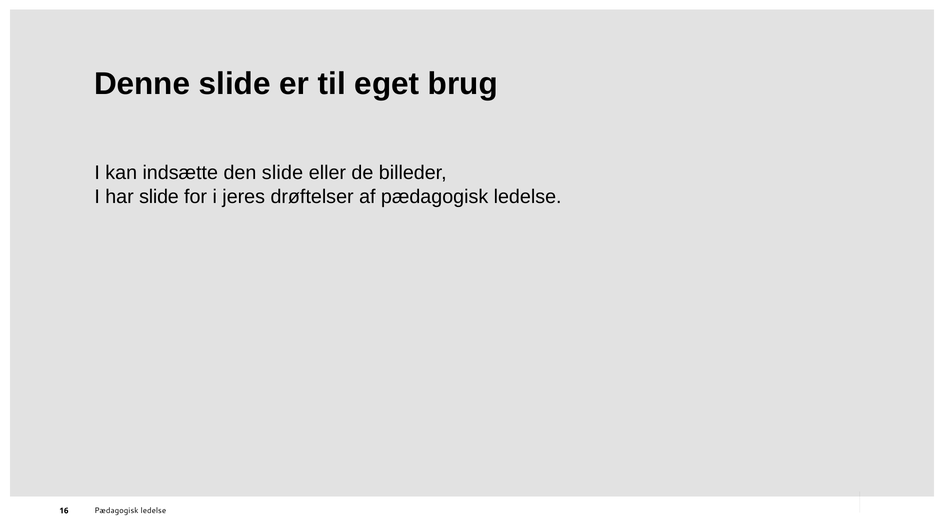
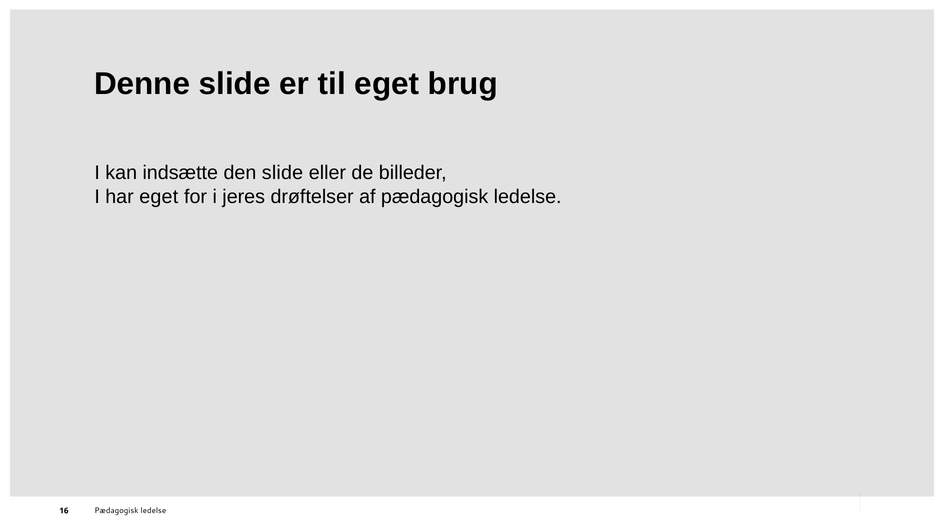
har slide: slide -> eget
